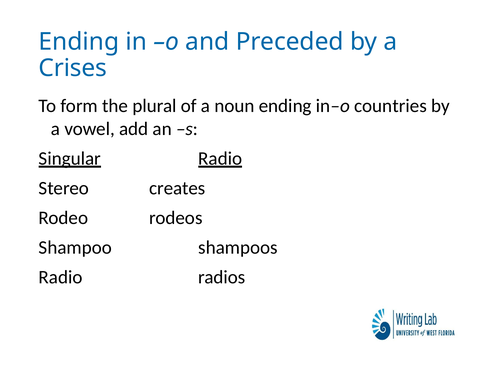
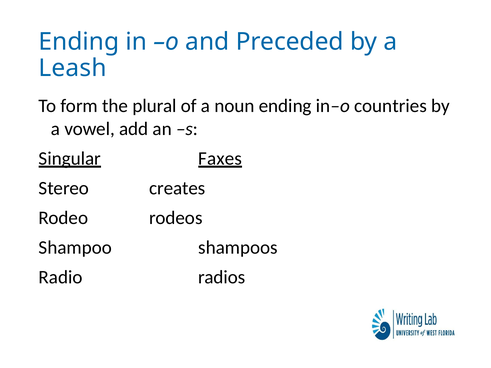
Crises: Crises -> Leash
Singular Radio: Radio -> Faxes
